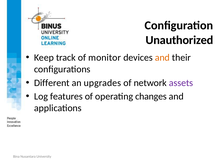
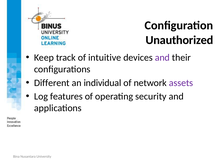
monitor: monitor -> intuitive
and at (162, 58) colour: orange -> purple
upgrades: upgrades -> individual
changes: changes -> security
